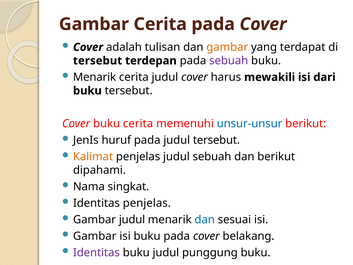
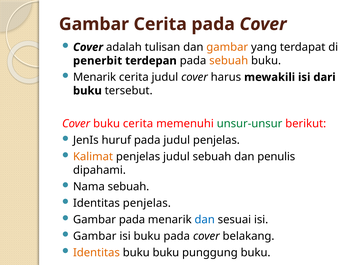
tersebut at (98, 61): tersebut -> penerbit
sebuah at (229, 61) colour: purple -> orange
unsur-unsur colour: blue -> green
judul tersebut: tersebut -> penjelas
dan berikut: berikut -> penulis
Nama singkat: singkat -> sebuah
Gambar judul: judul -> pada
Identitas at (96, 252) colour: purple -> orange
buku judul: judul -> buku
